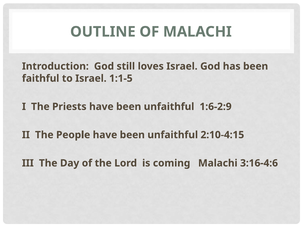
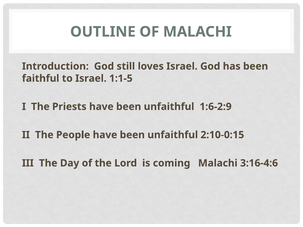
2:10-4:15: 2:10-4:15 -> 2:10-0:15
